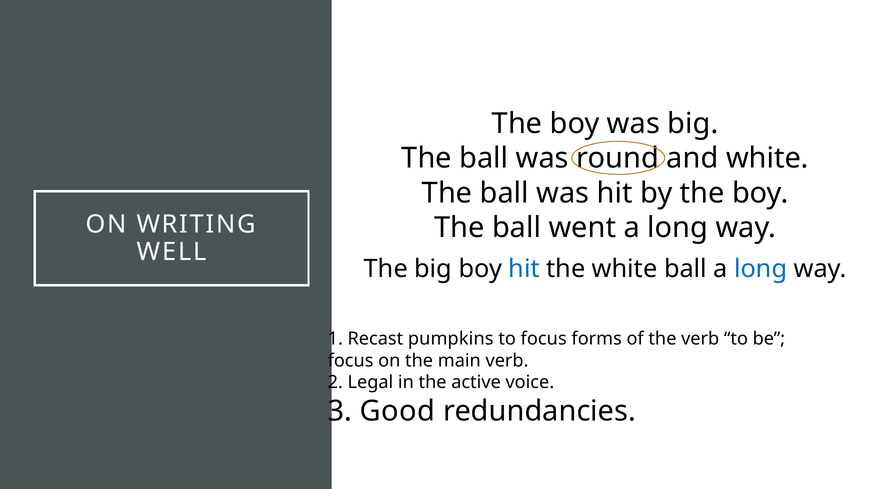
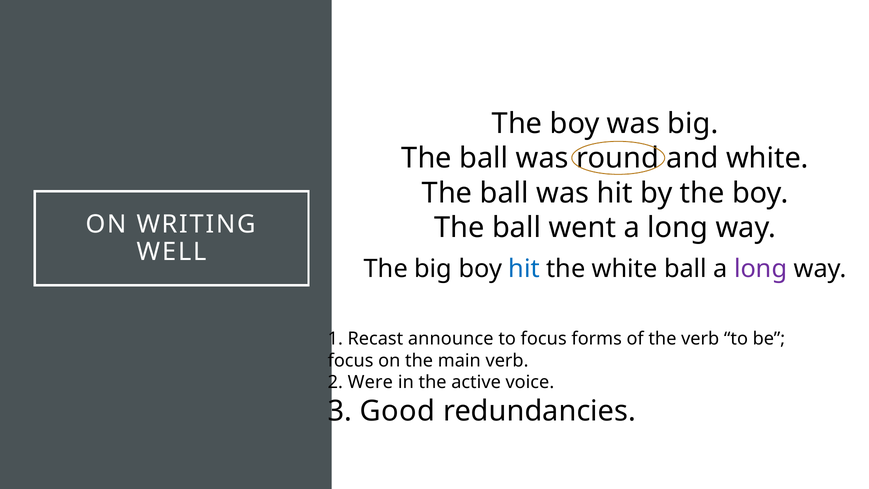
long at (761, 269) colour: blue -> purple
pumpkins: pumpkins -> announce
Legal: Legal -> Were
